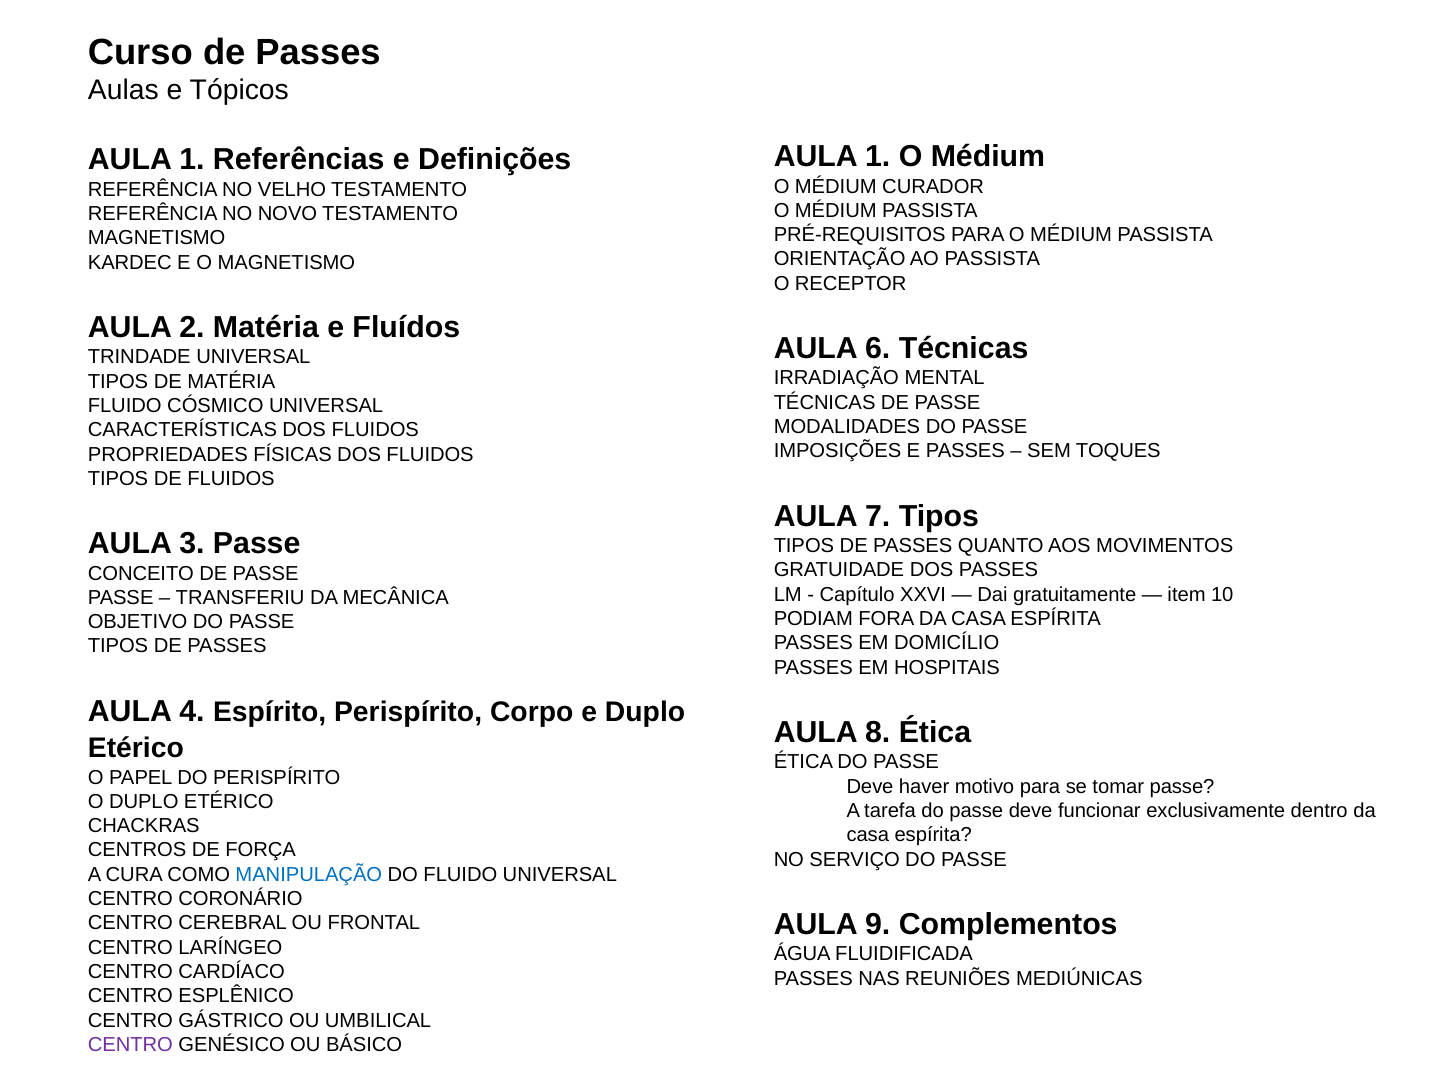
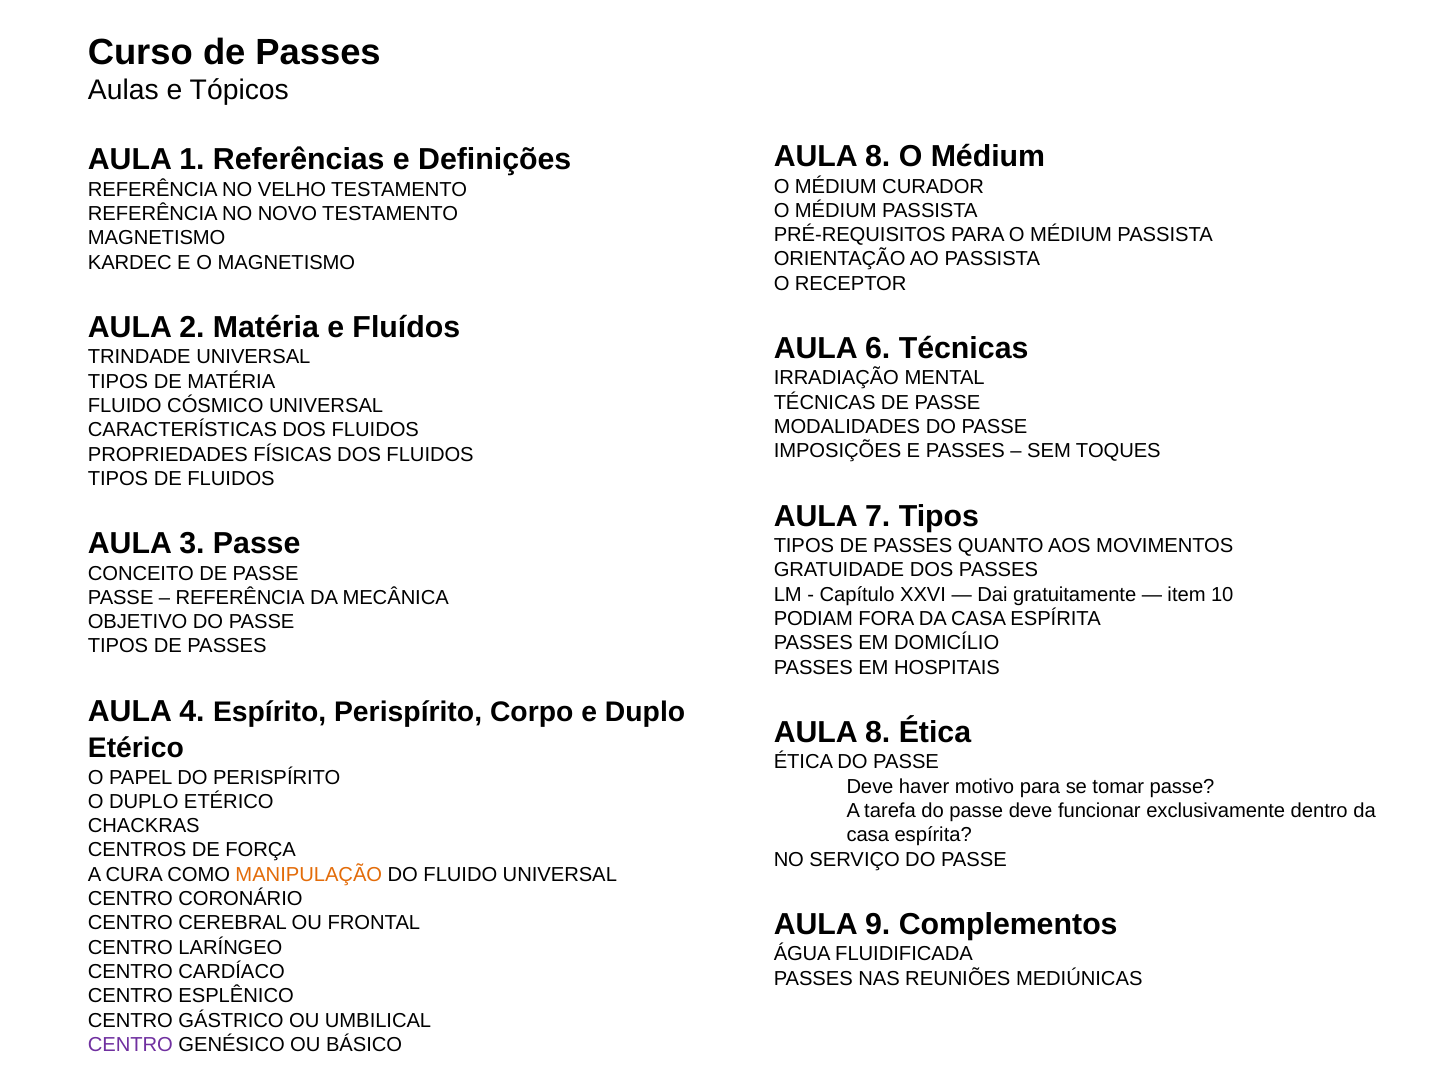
1 at (878, 157): 1 -> 8
TRANSFERIU at (240, 597): TRANSFERIU -> REFERÊNCIA
MANIPULAÇÃO colour: blue -> orange
